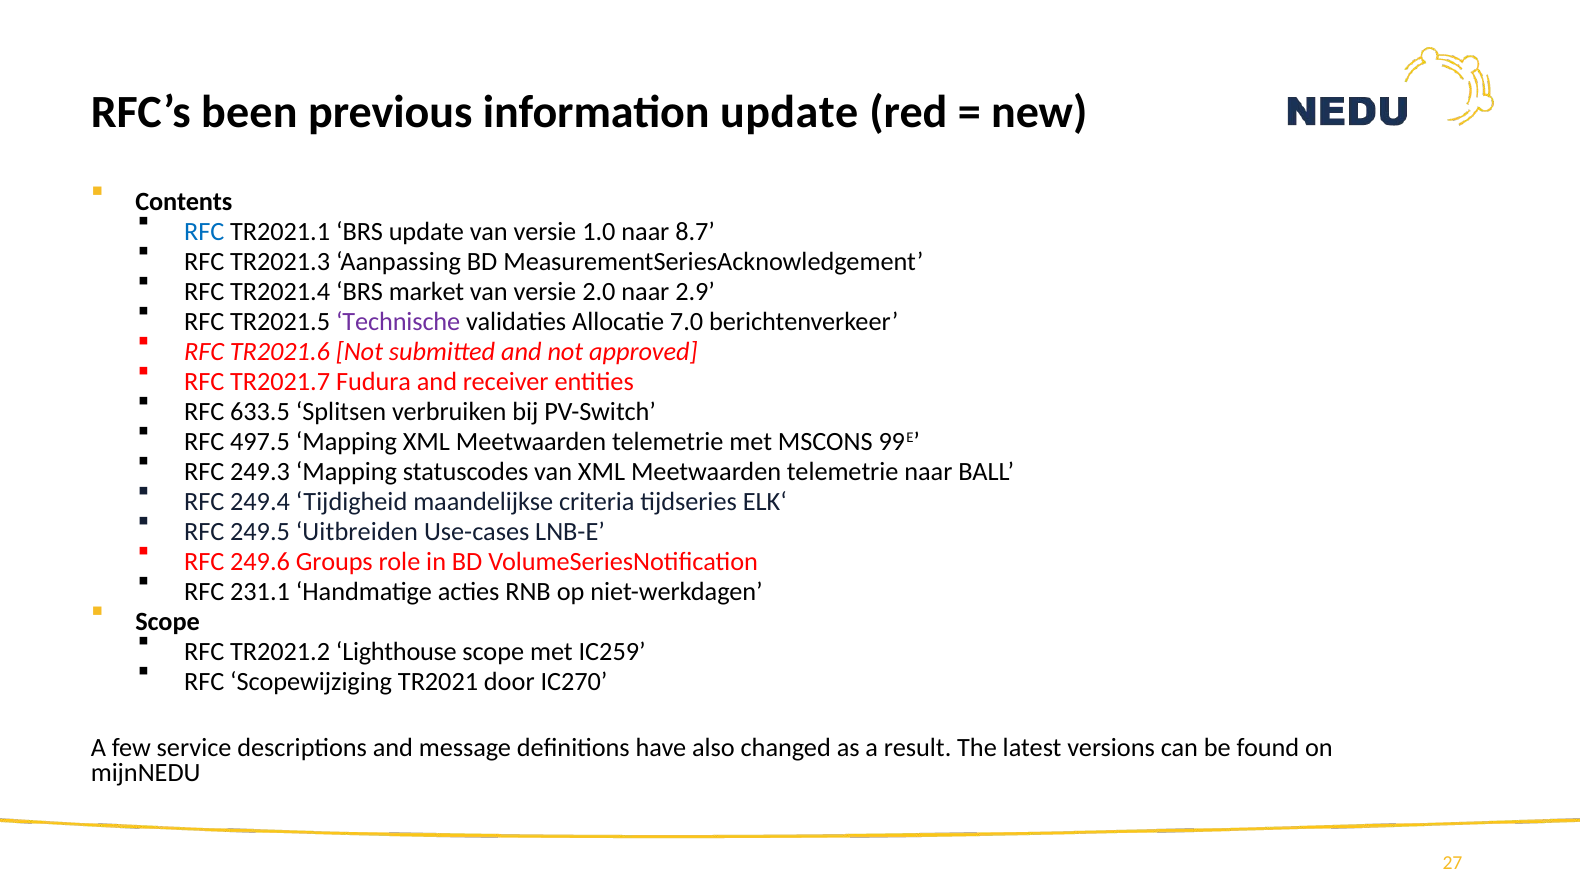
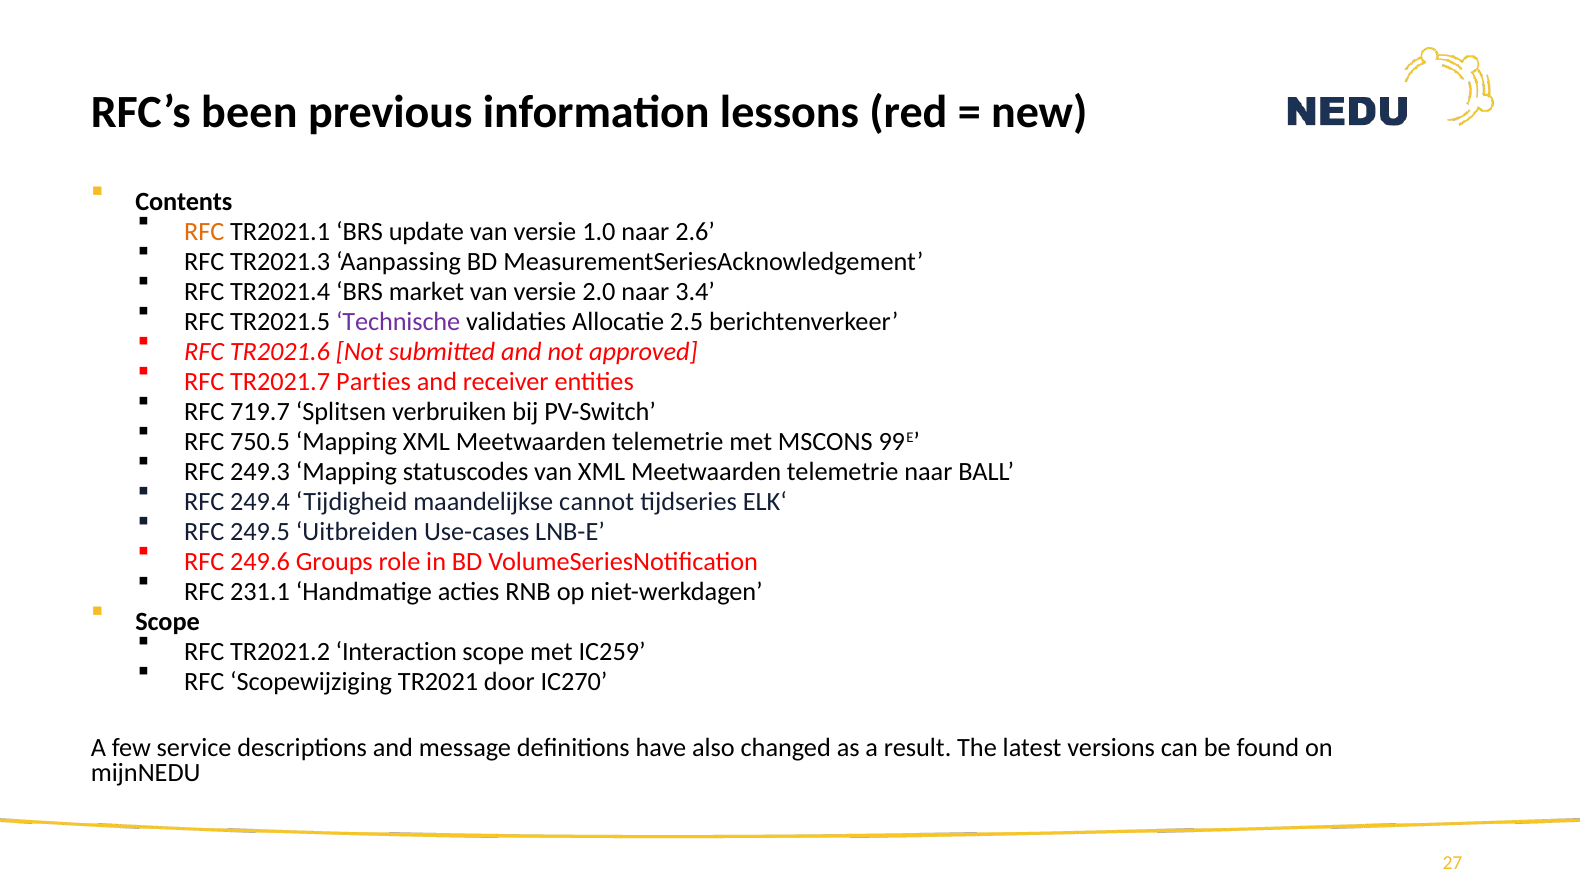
information update: update -> lessons
RFC at (204, 231) colour: blue -> orange
8.7: 8.7 -> 2.6
2.9: 2.9 -> 3.4
7.0: 7.0 -> 2.5
Fudura: Fudura -> Parties
633.5: 633.5 -> 719.7
497.5: 497.5 -> 750.5
criteria: criteria -> cannot
Lighthouse: Lighthouse -> Interaction
